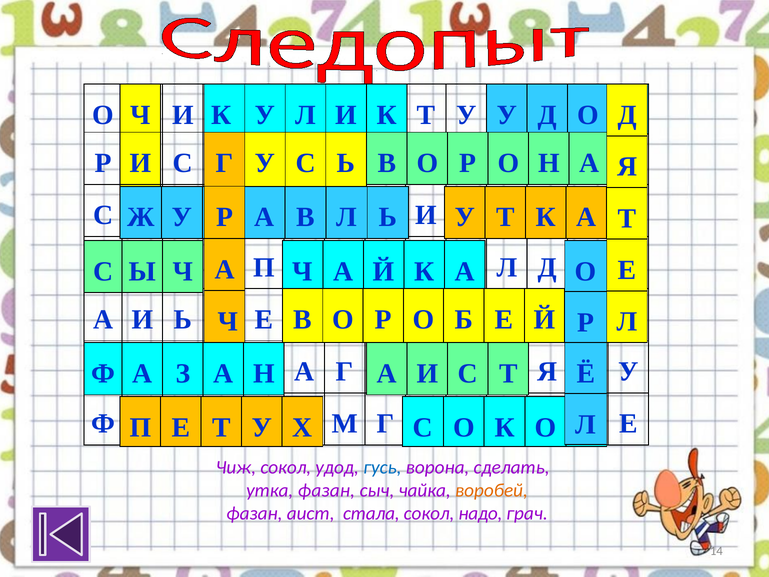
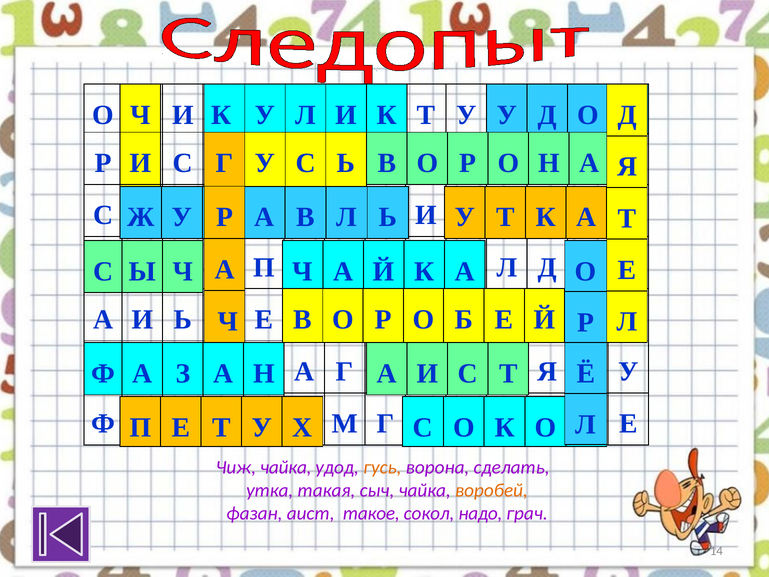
Чиж сокол: сокол -> чайка
гусь colour: blue -> orange
утка фазан: фазан -> такая
стала: стала -> такое
